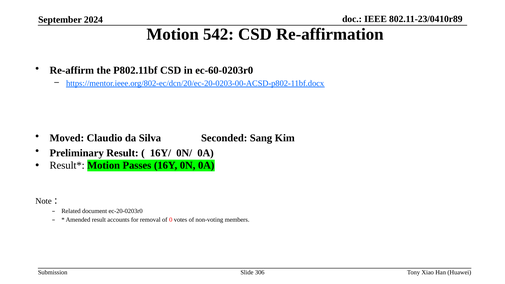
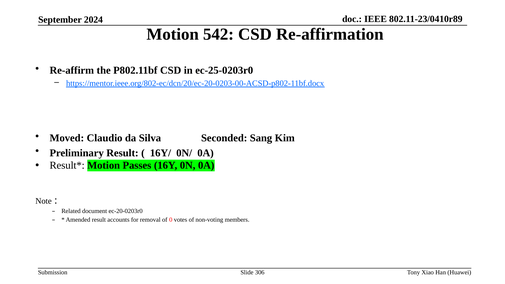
ec-60-0203r0: ec-60-0203r0 -> ec-25-0203r0
